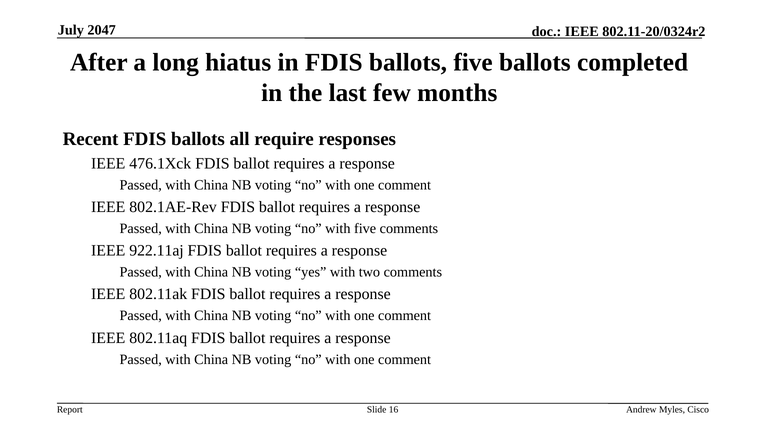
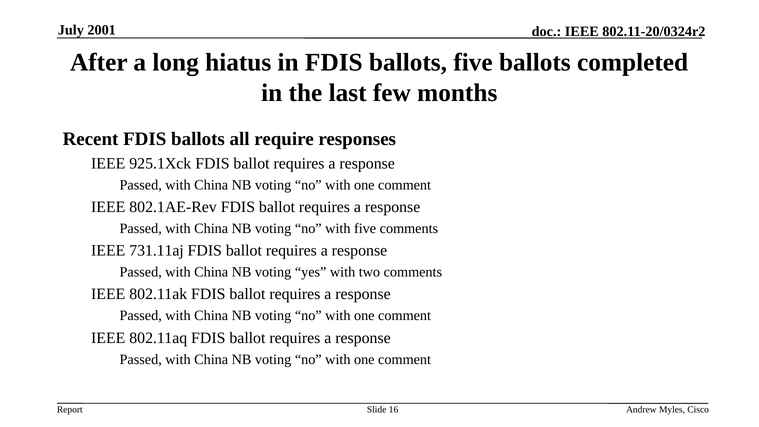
2047: 2047 -> 2001
476.1Xck: 476.1Xck -> 925.1Xck
922.11aj: 922.11aj -> 731.11aj
